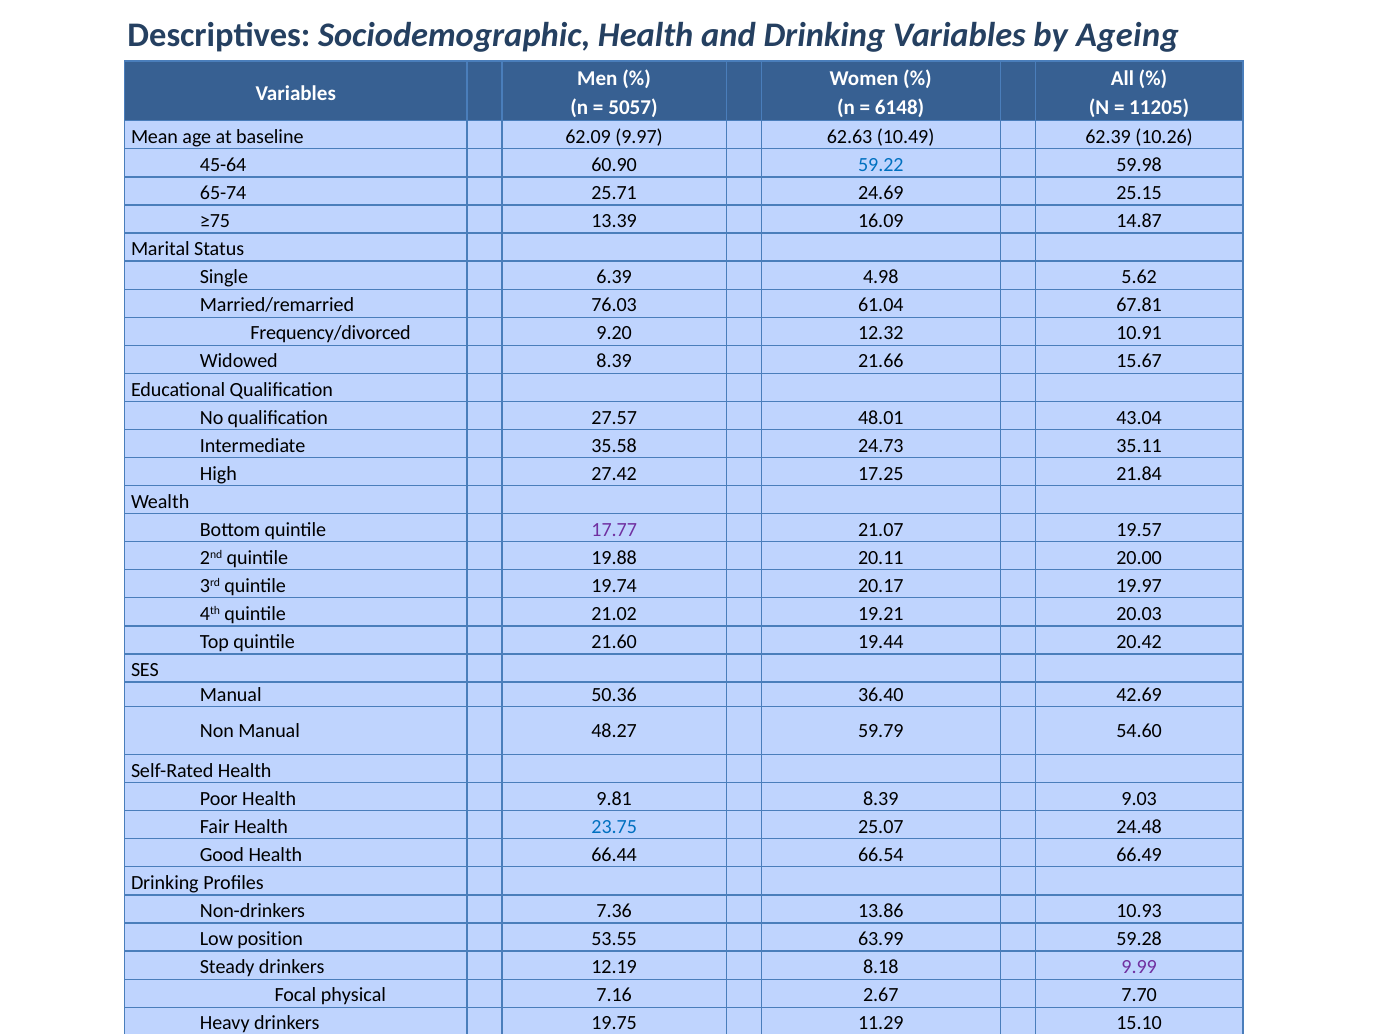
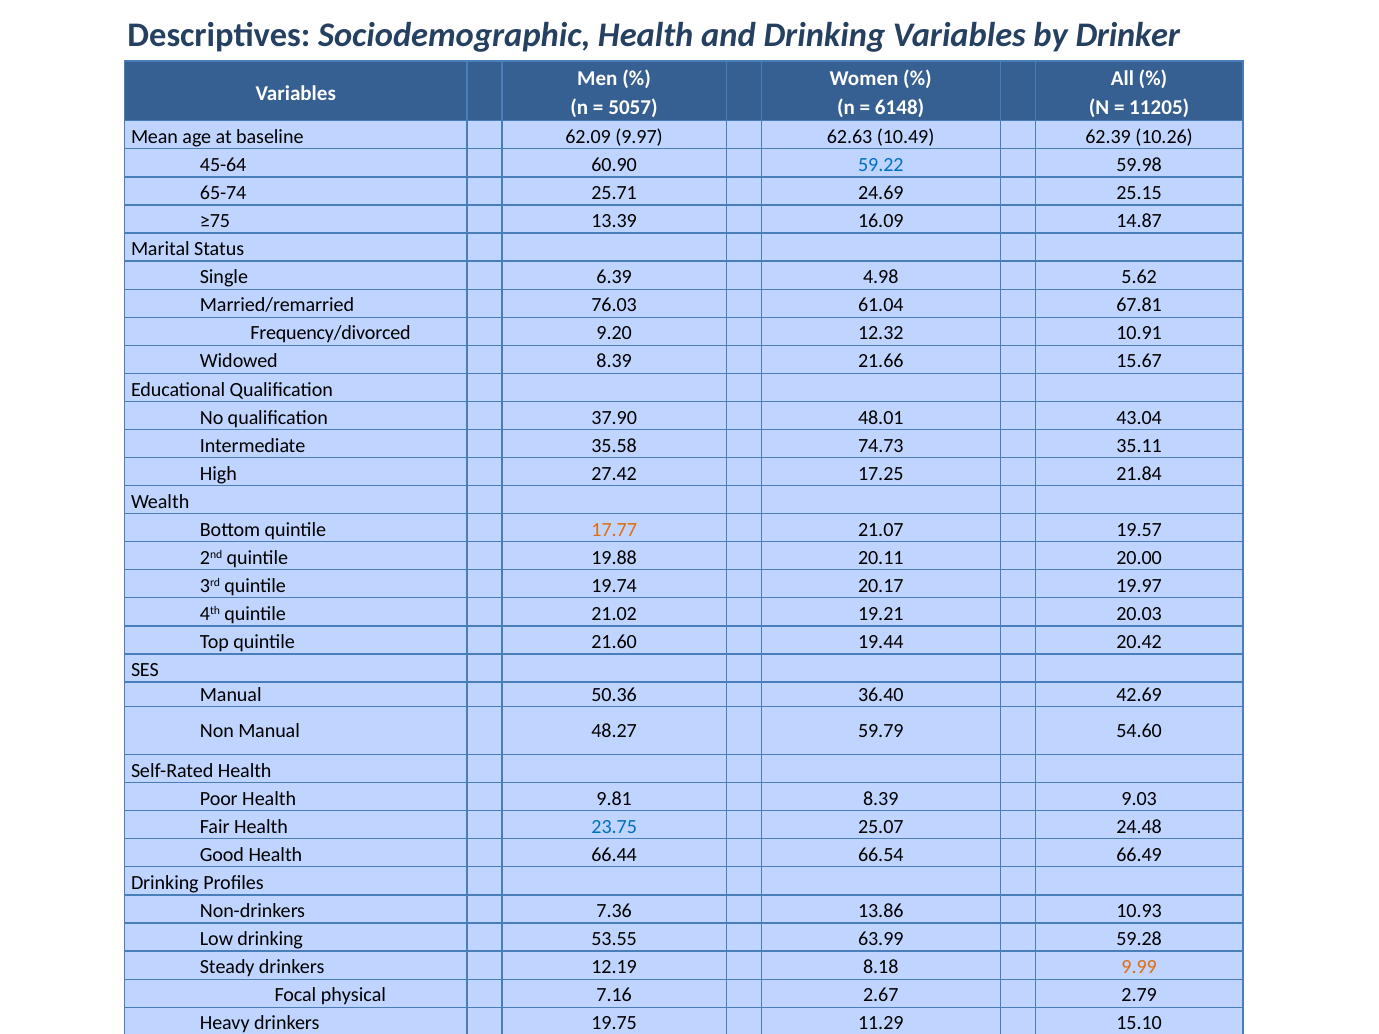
Ageing: Ageing -> Drinker
27.57: 27.57 -> 37.90
24.73: 24.73 -> 74.73
17.77 colour: purple -> orange
Low position: position -> drinking
9.99 colour: purple -> orange
7.70: 7.70 -> 2.79
